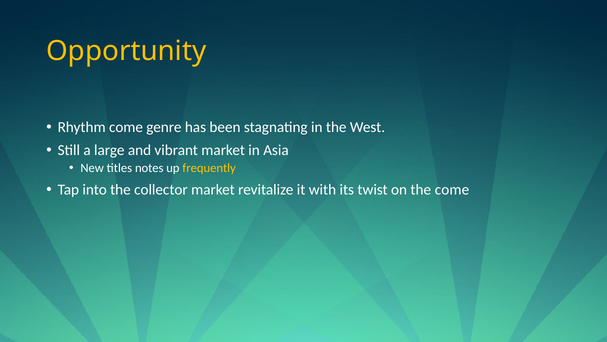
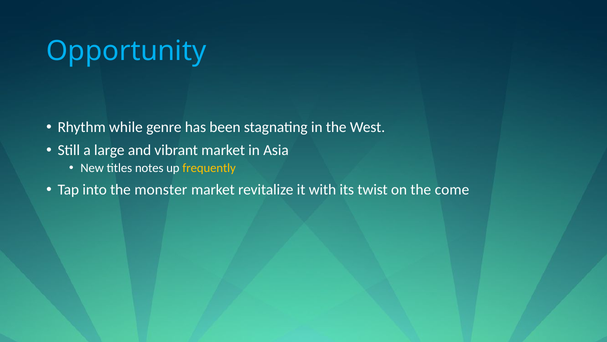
Opportunity colour: yellow -> light blue
Rhythm come: come -> while
collector: collector -> monster
